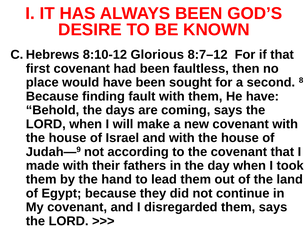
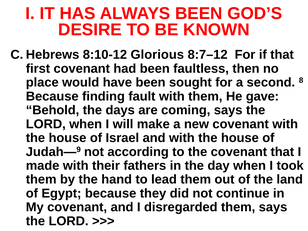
He have: have -> gave
